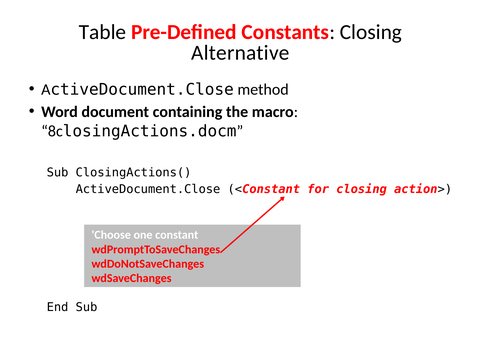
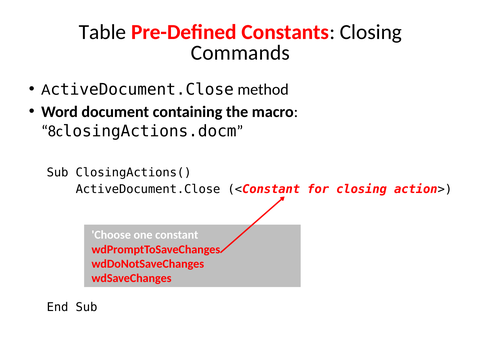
Alternative: Alternative -> Commands
